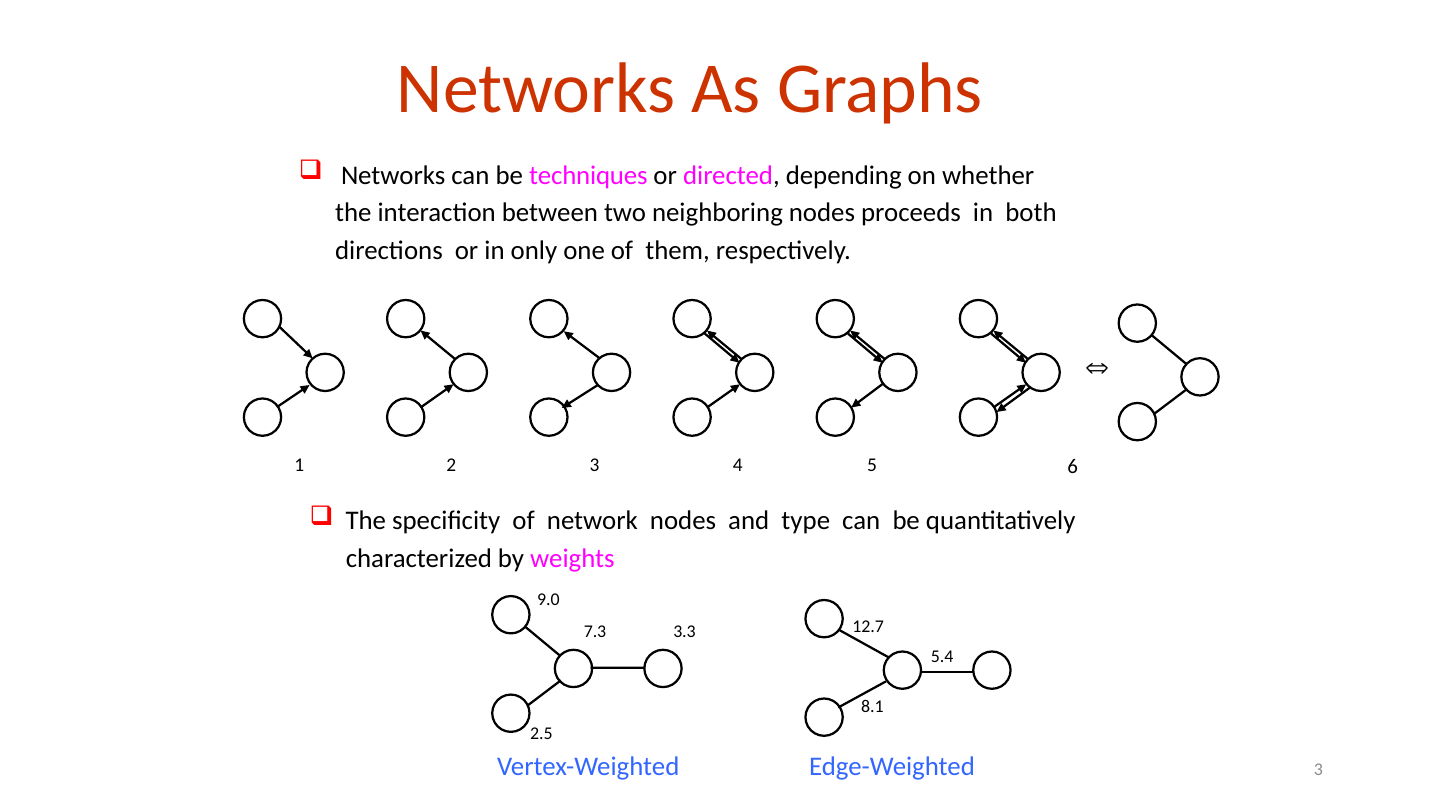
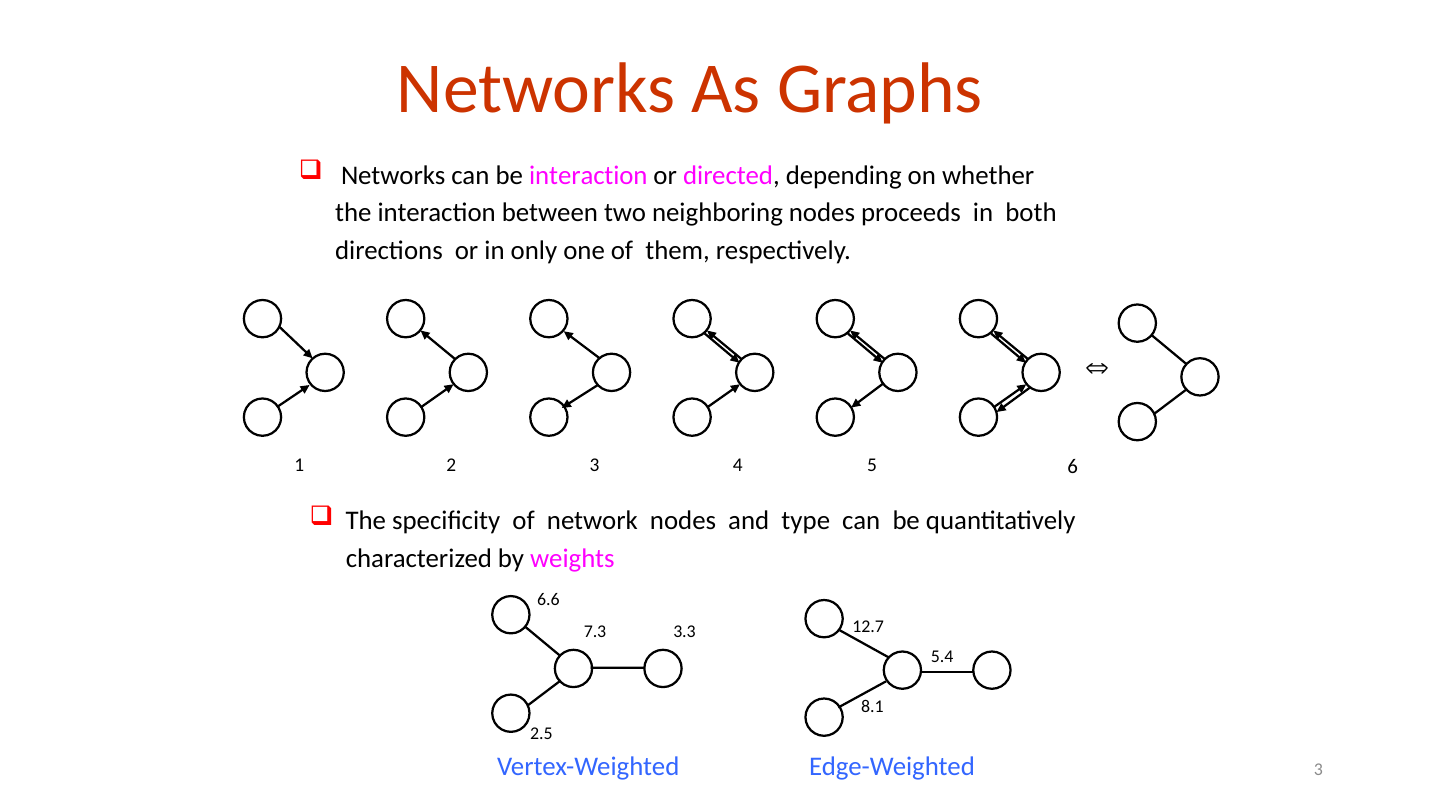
be techniques: techniques -> interaction
9.0: 9.0 -> 6.6
